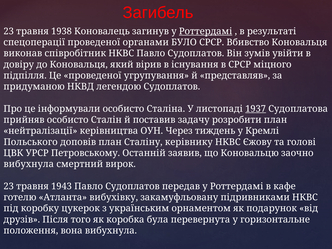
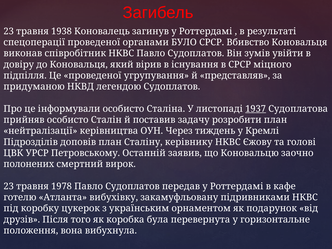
Роттердамі at (206, 31) underline: present -> none
Польського: Польського -> Підрозділів
вибухнула at (29, 164): вибухнула -> полонених
1943: 1943 -> 1978
